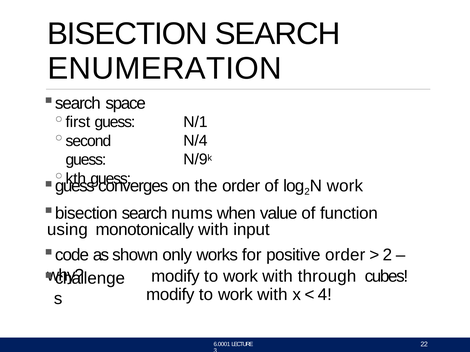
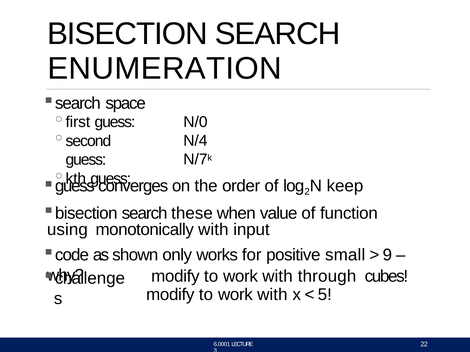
N/1: N/1 -> N/0
N/9: N/9 -> N/7
work at (345, 186): work -> keep
nums: nums -> these
positive order: order -> small
2 at (387, 255): 2 -> 9
4: 4 -> 5
